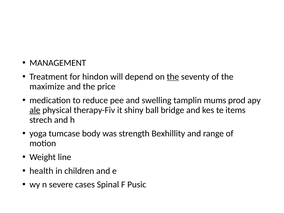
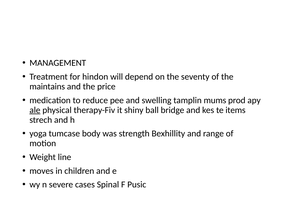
the at (173, 77) underline: present -> none
maximize: maximize -> maintains
health: health -> moves
